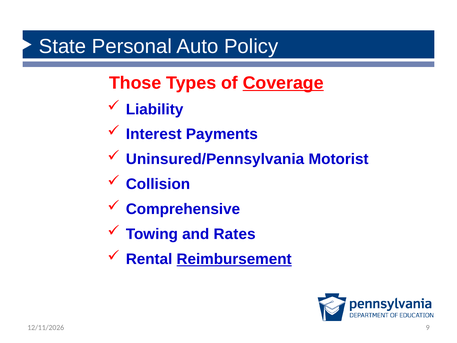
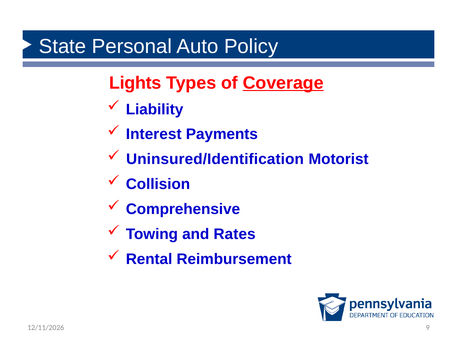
Those: Those -> Lights
Uninsured/Pennsylvania: Uninsured/Pennsylvania -> Uninsured/Identification
Reimbursement underline: present -> none
